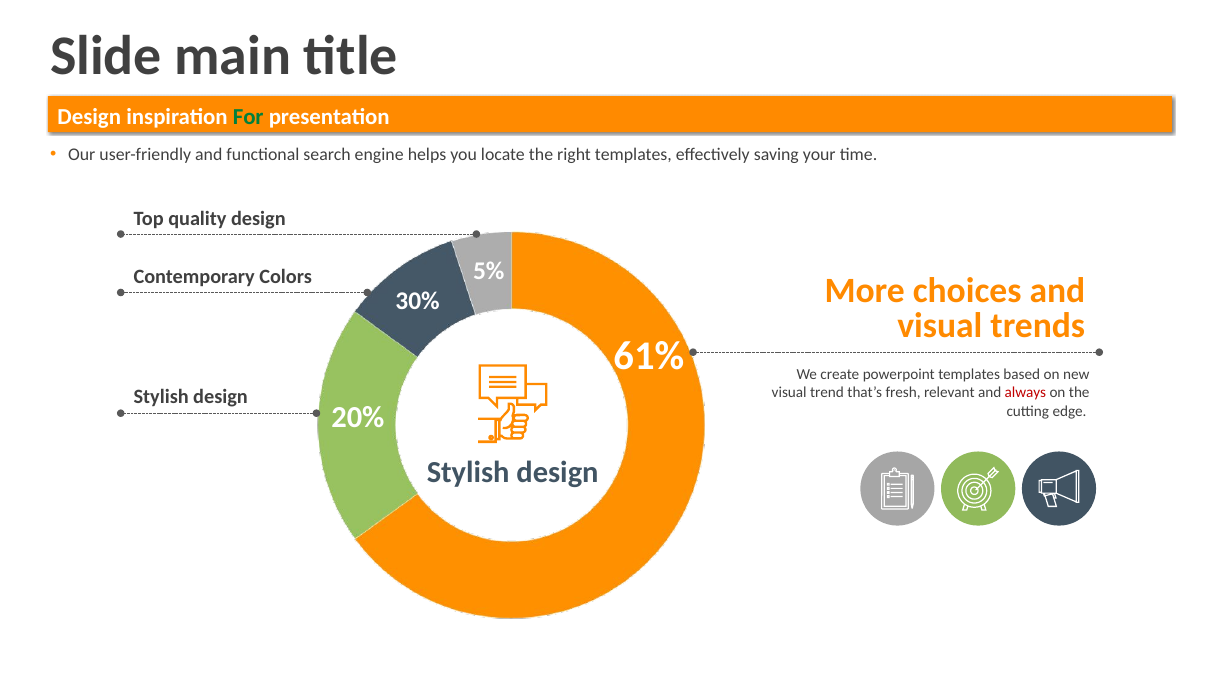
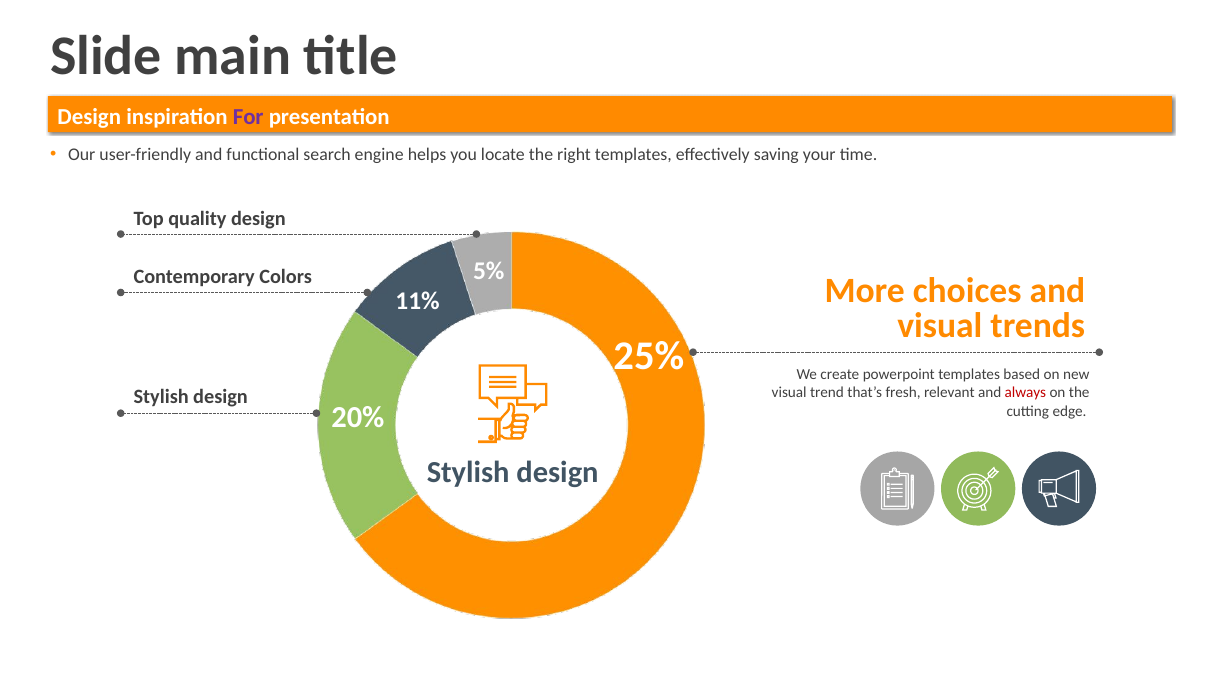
For colour: green -> purple
30%: 30% -> 11%
61%: 61% -> 25%
